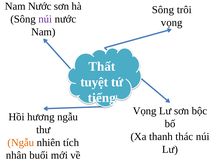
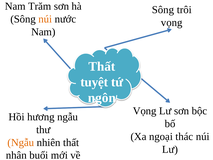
Nam Nước: Nước -> Trăm
núi at (45, 19) colour: purple -> orange
tiếng: tiếng -> ngôn
thanh: thanh -> ngoại
nhiên tích: tích -> thất
